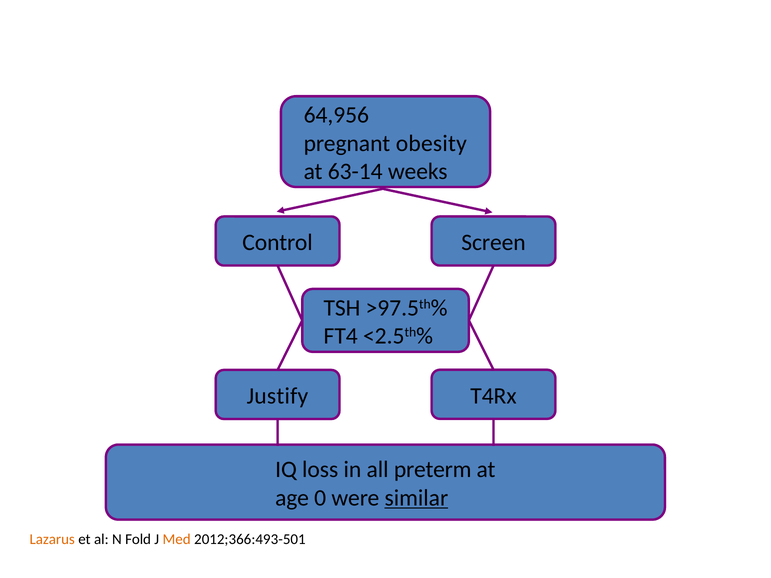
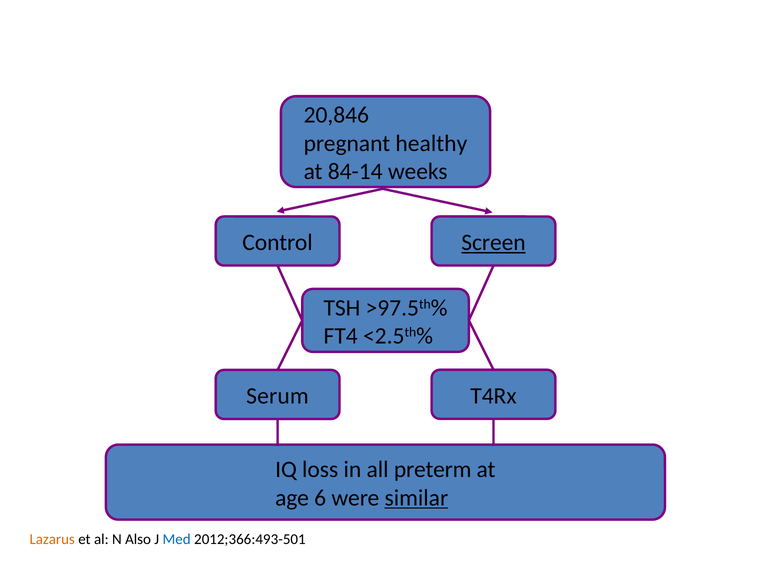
64,956: 64,956 -> 20,846
obesity: obesity -> healthy
63-14: 63-14 -> 84-14
Screen underline: none -> present
Justify: Justify -> Serum
0: 0 -> 6
Fold: Fold -> Also
Med colour: orange -> blue
